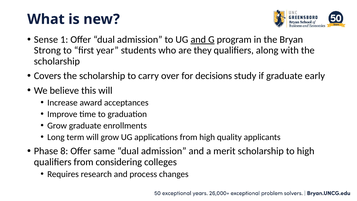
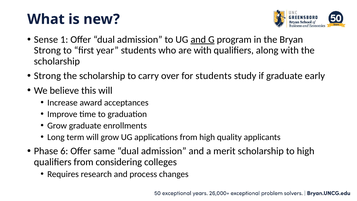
are they: they -> with
Covers at (48, 76): Covers -> Strong
for decisions: decisions -> students
8: 8 -> 6
